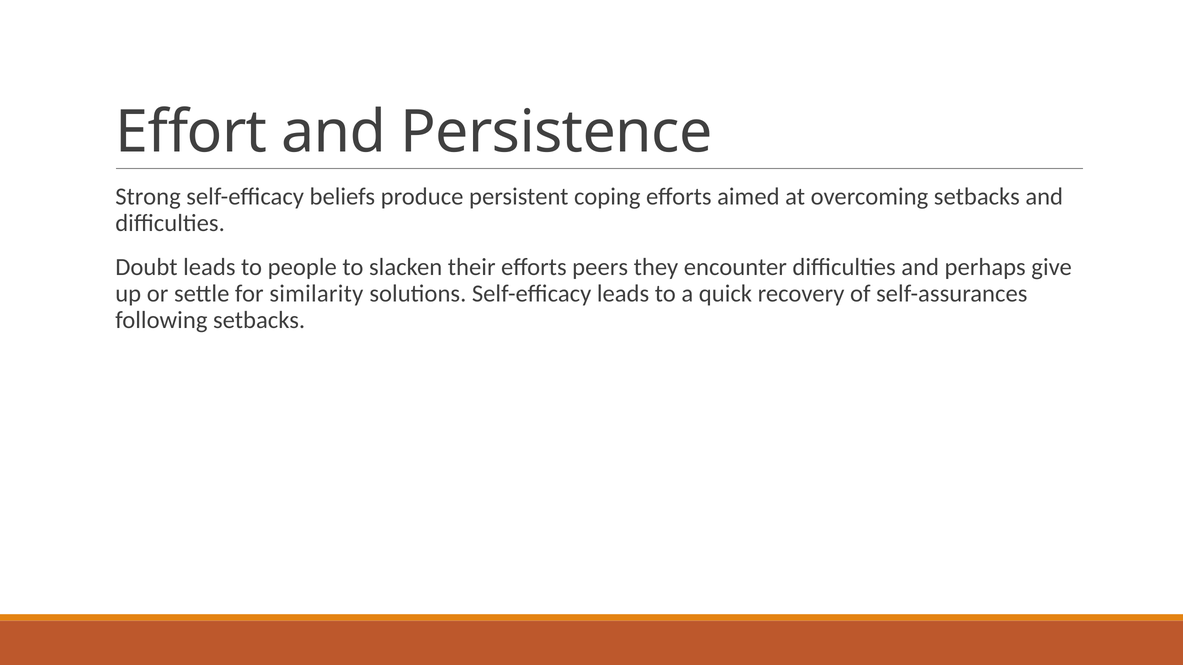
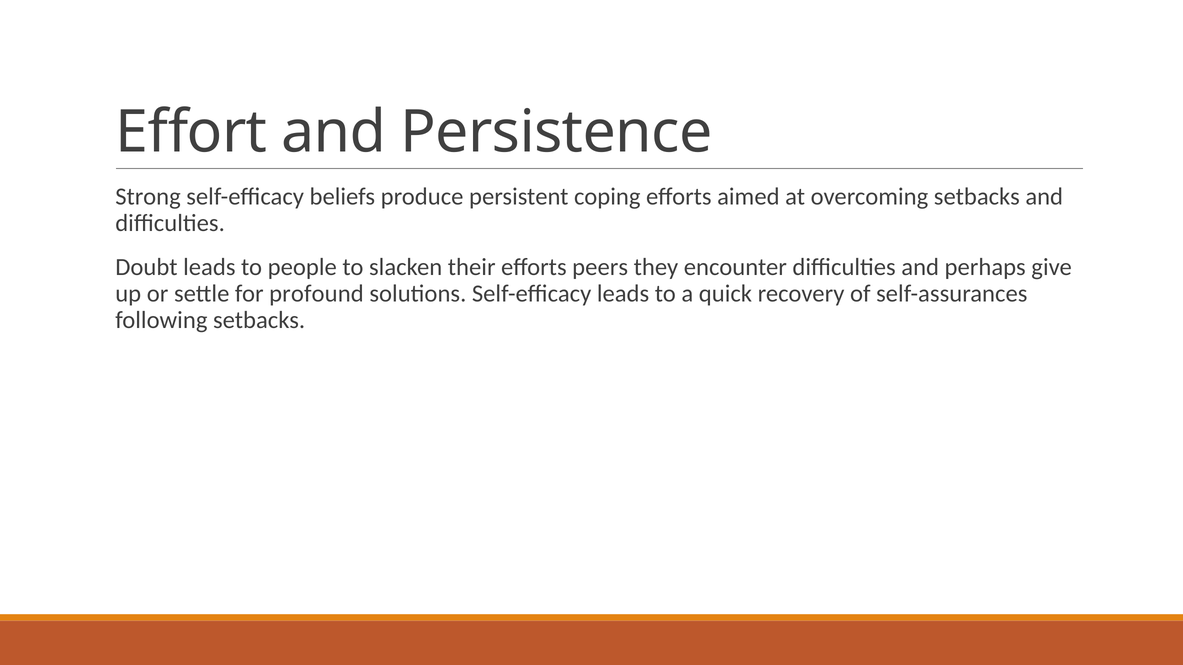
similarity: similarity -> profound
